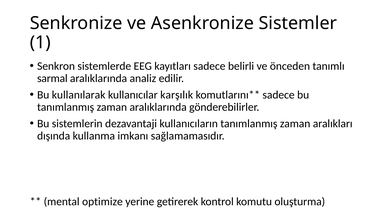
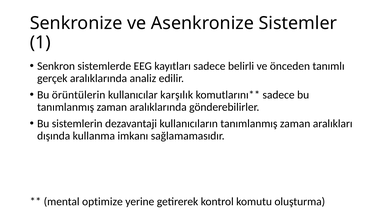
sarmal: sarmal -> gerçek
kullanılarak: kullanılarak -> örüntülerin
